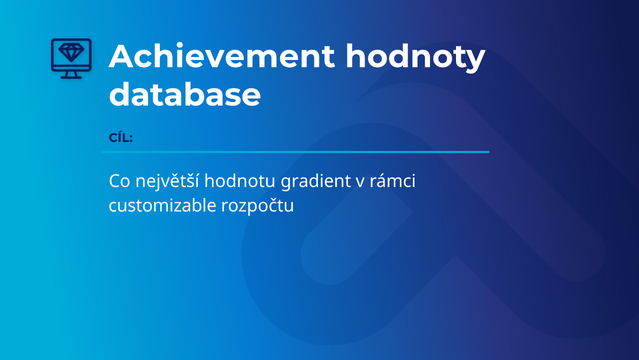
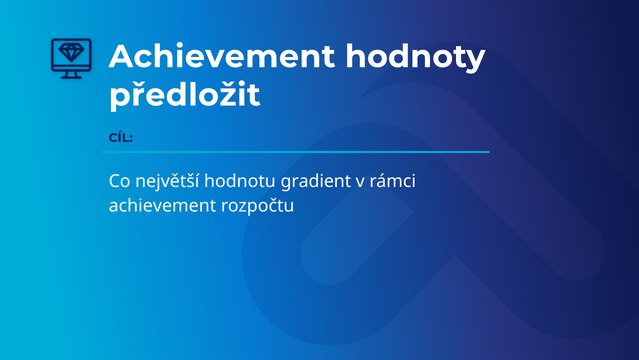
database: database -> předložit
customizable at (163, 206): customizable -> achievement
